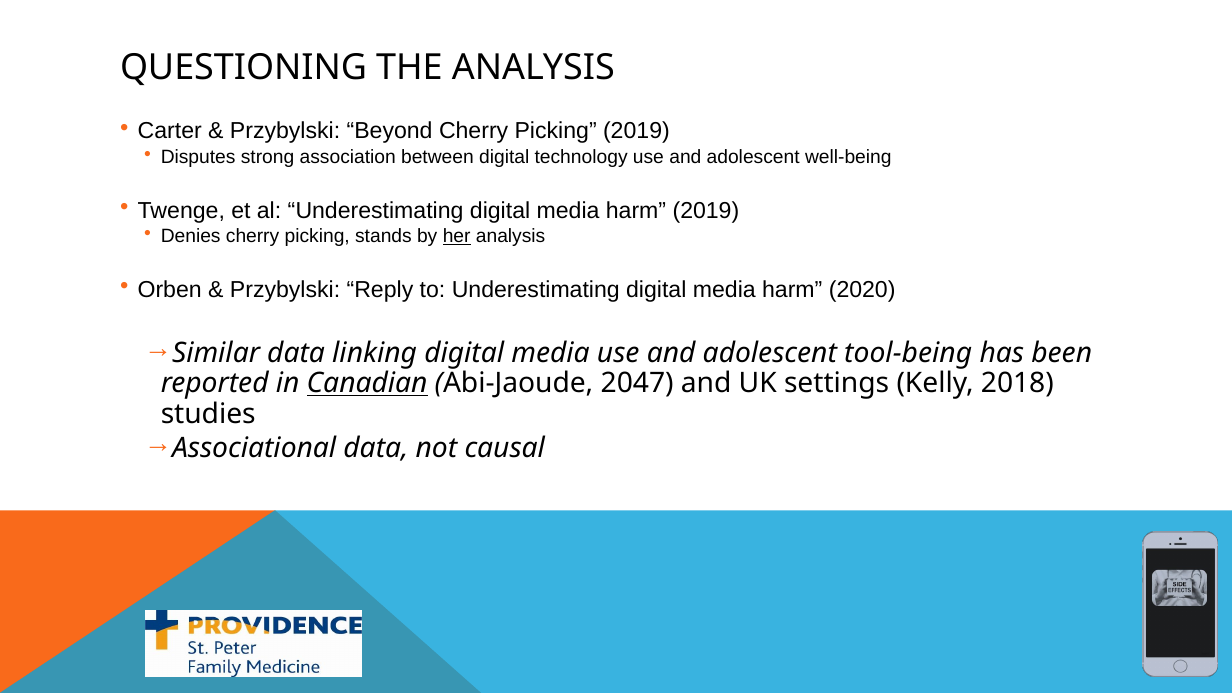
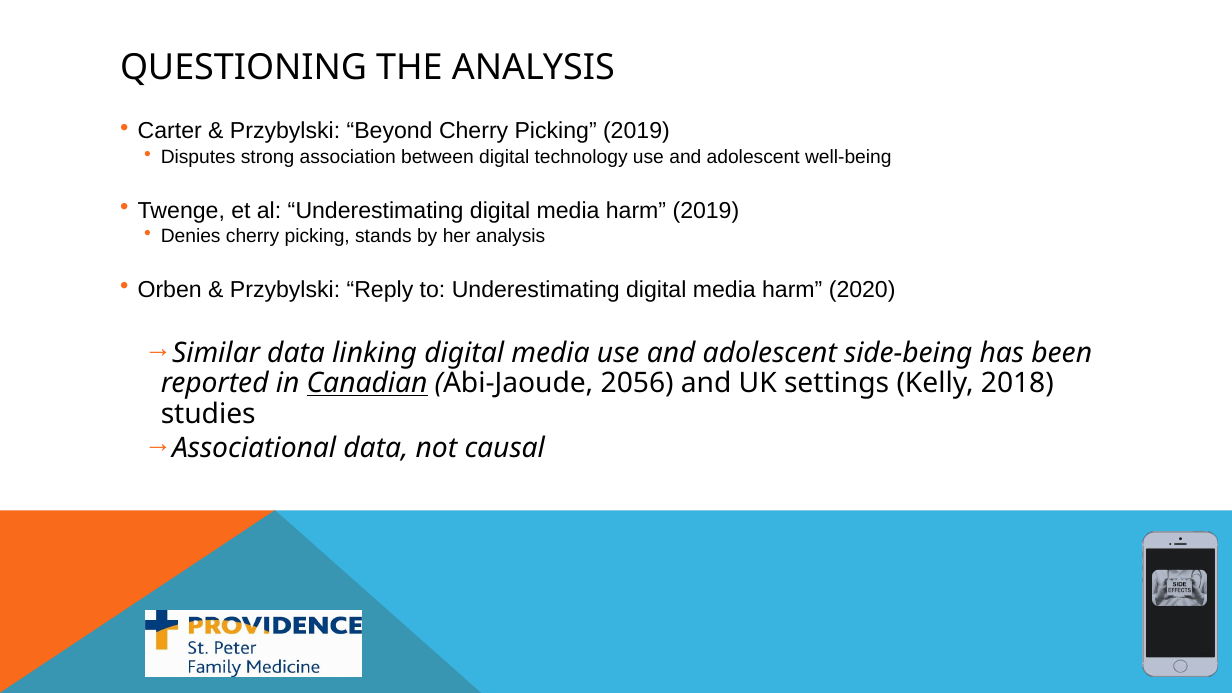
her underline: present -> none
tool-being: tool-being -> side-being
2047: 2047 -> 2056
